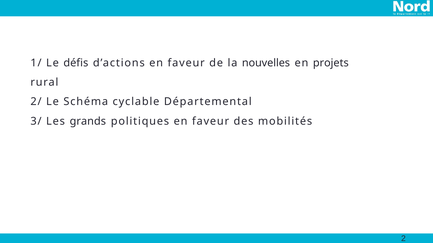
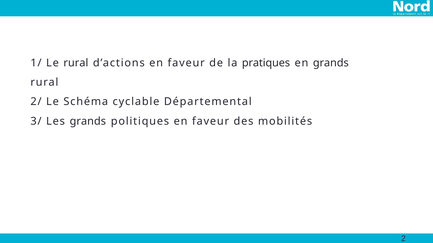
Le défis: défis -> rural
nouvelles: nouvelles -> pratiques
en projets: projets -> grands
